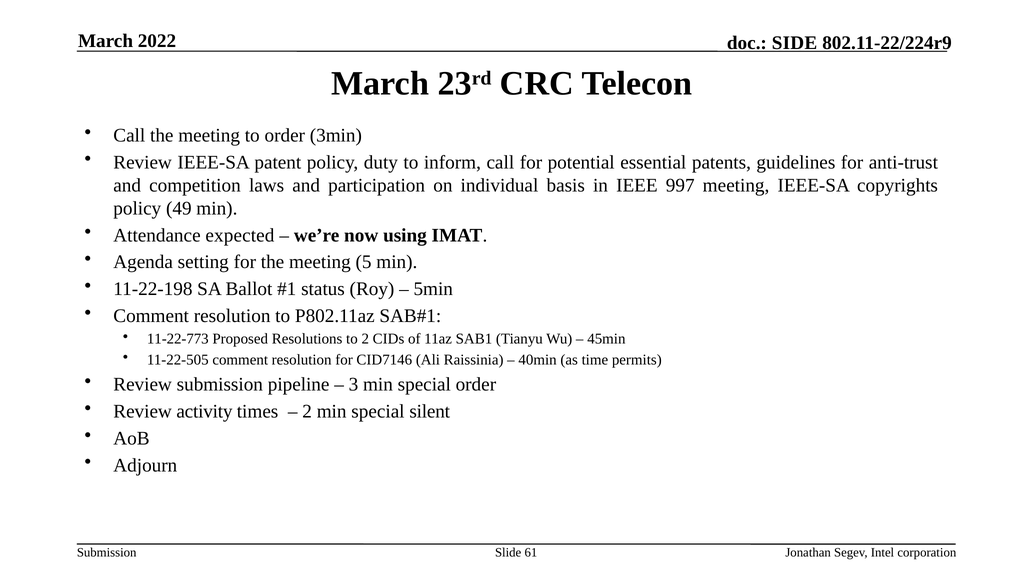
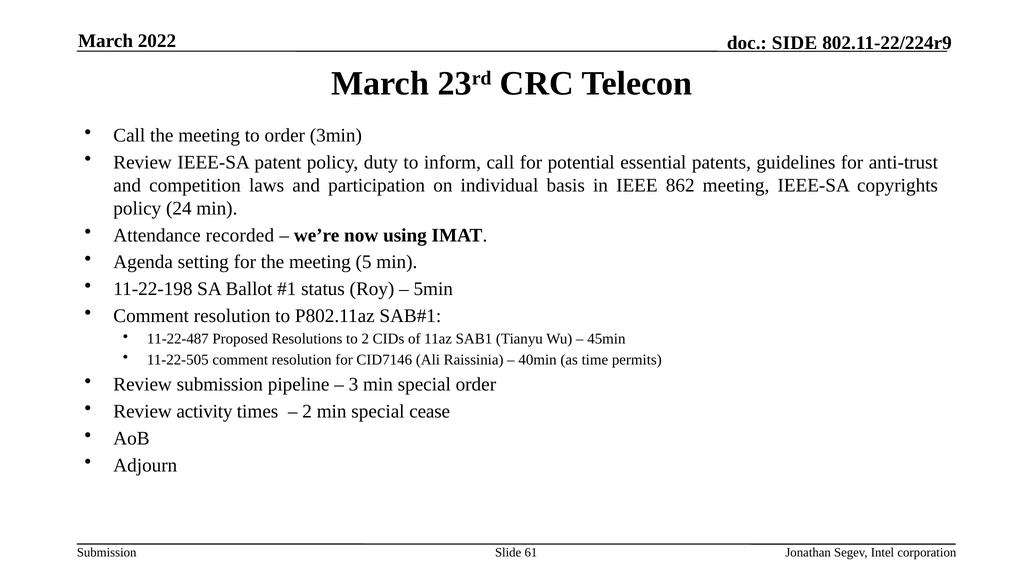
997: 997 -> 862
49: 49 -> 24
expected: expected -> recorded
11-22-773: 11-22-773 -> 11-22-487
silent: silent -> cease
